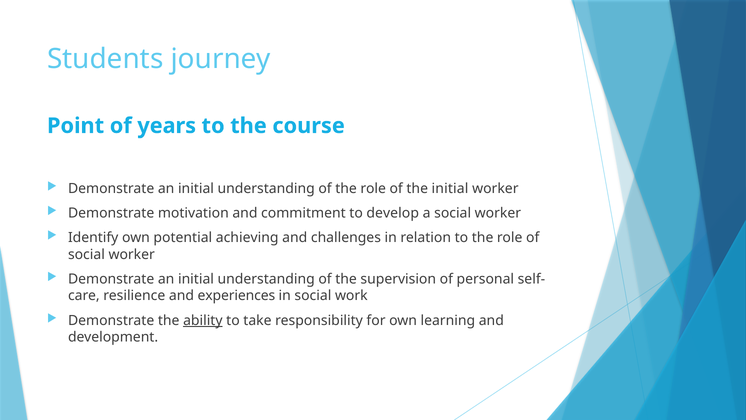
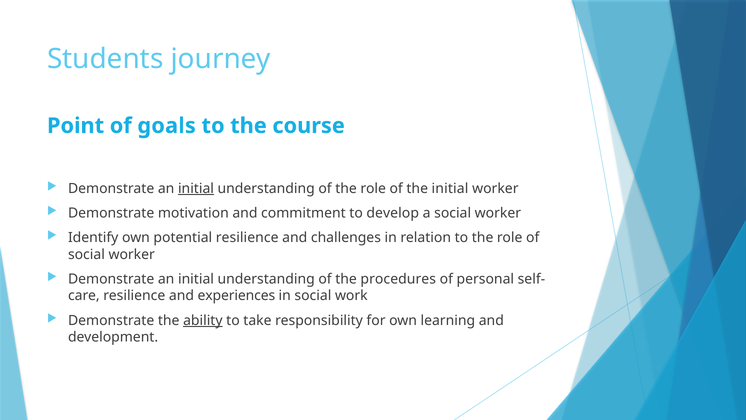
years: years -> goals
initial at (196, 188) underline: none -> present
potential achieving: achieving -> resilience
supervision: supervision -> procedures
